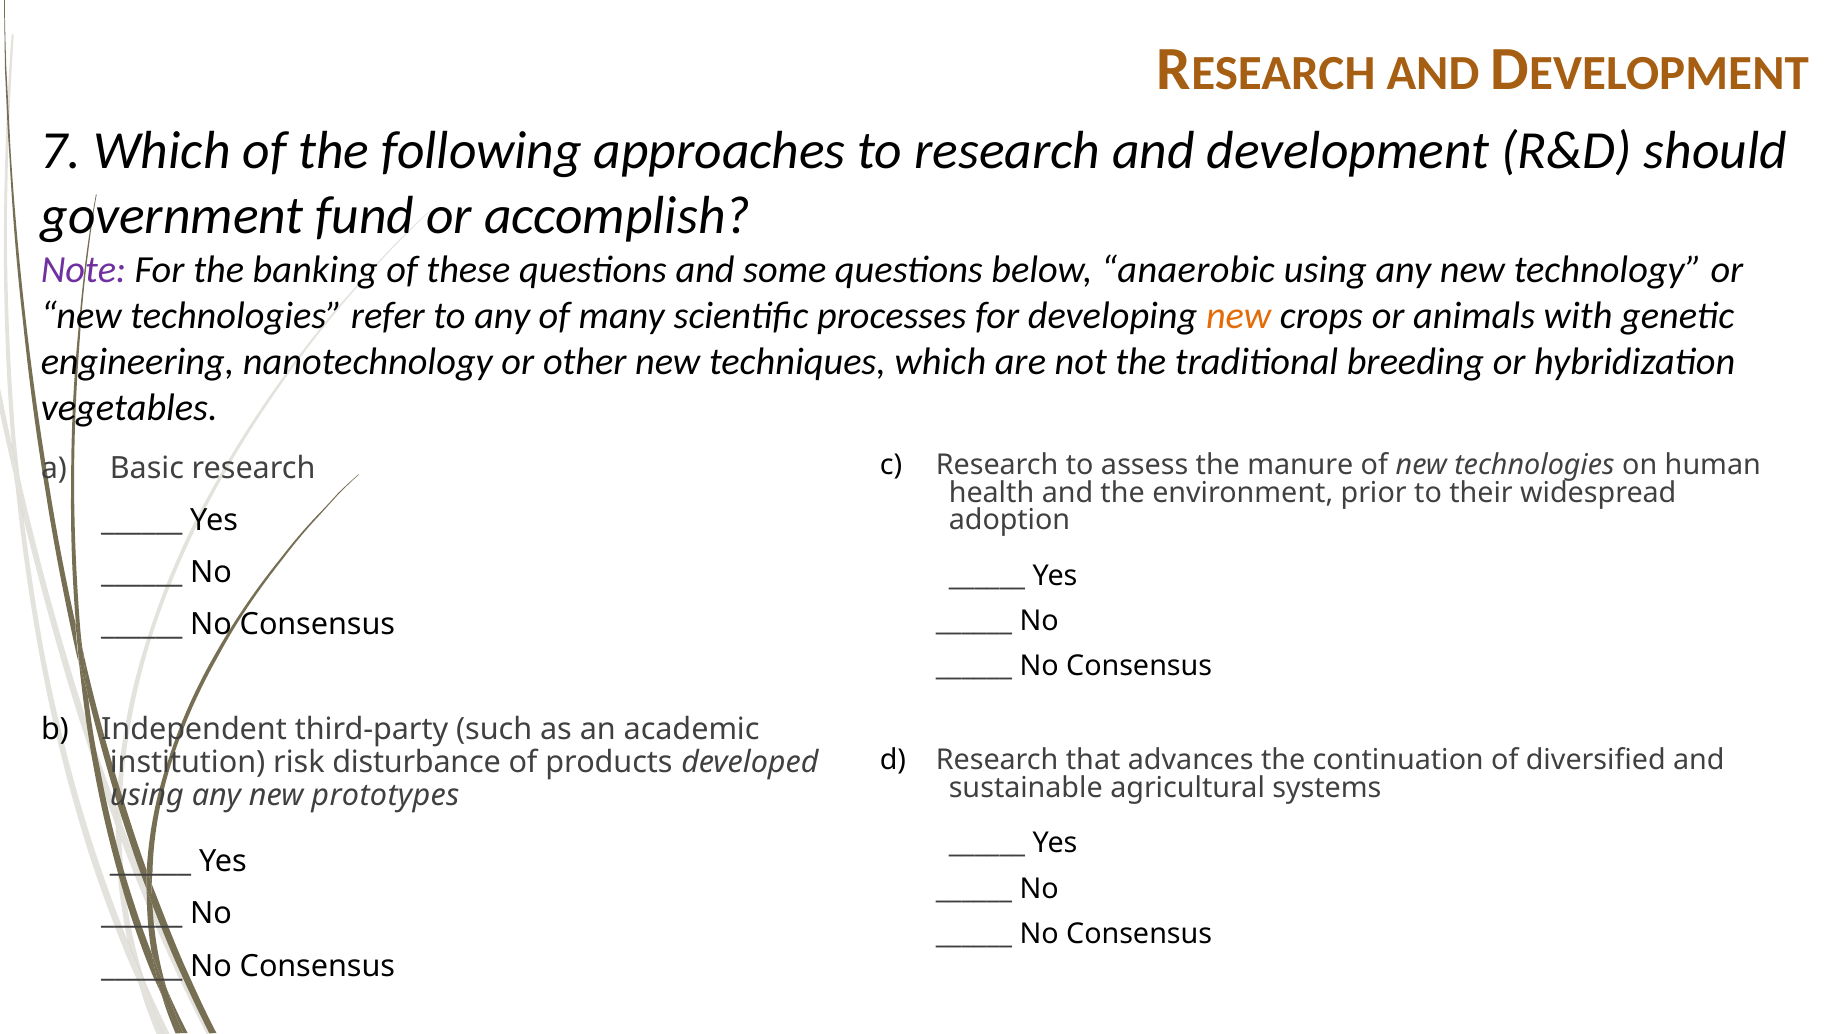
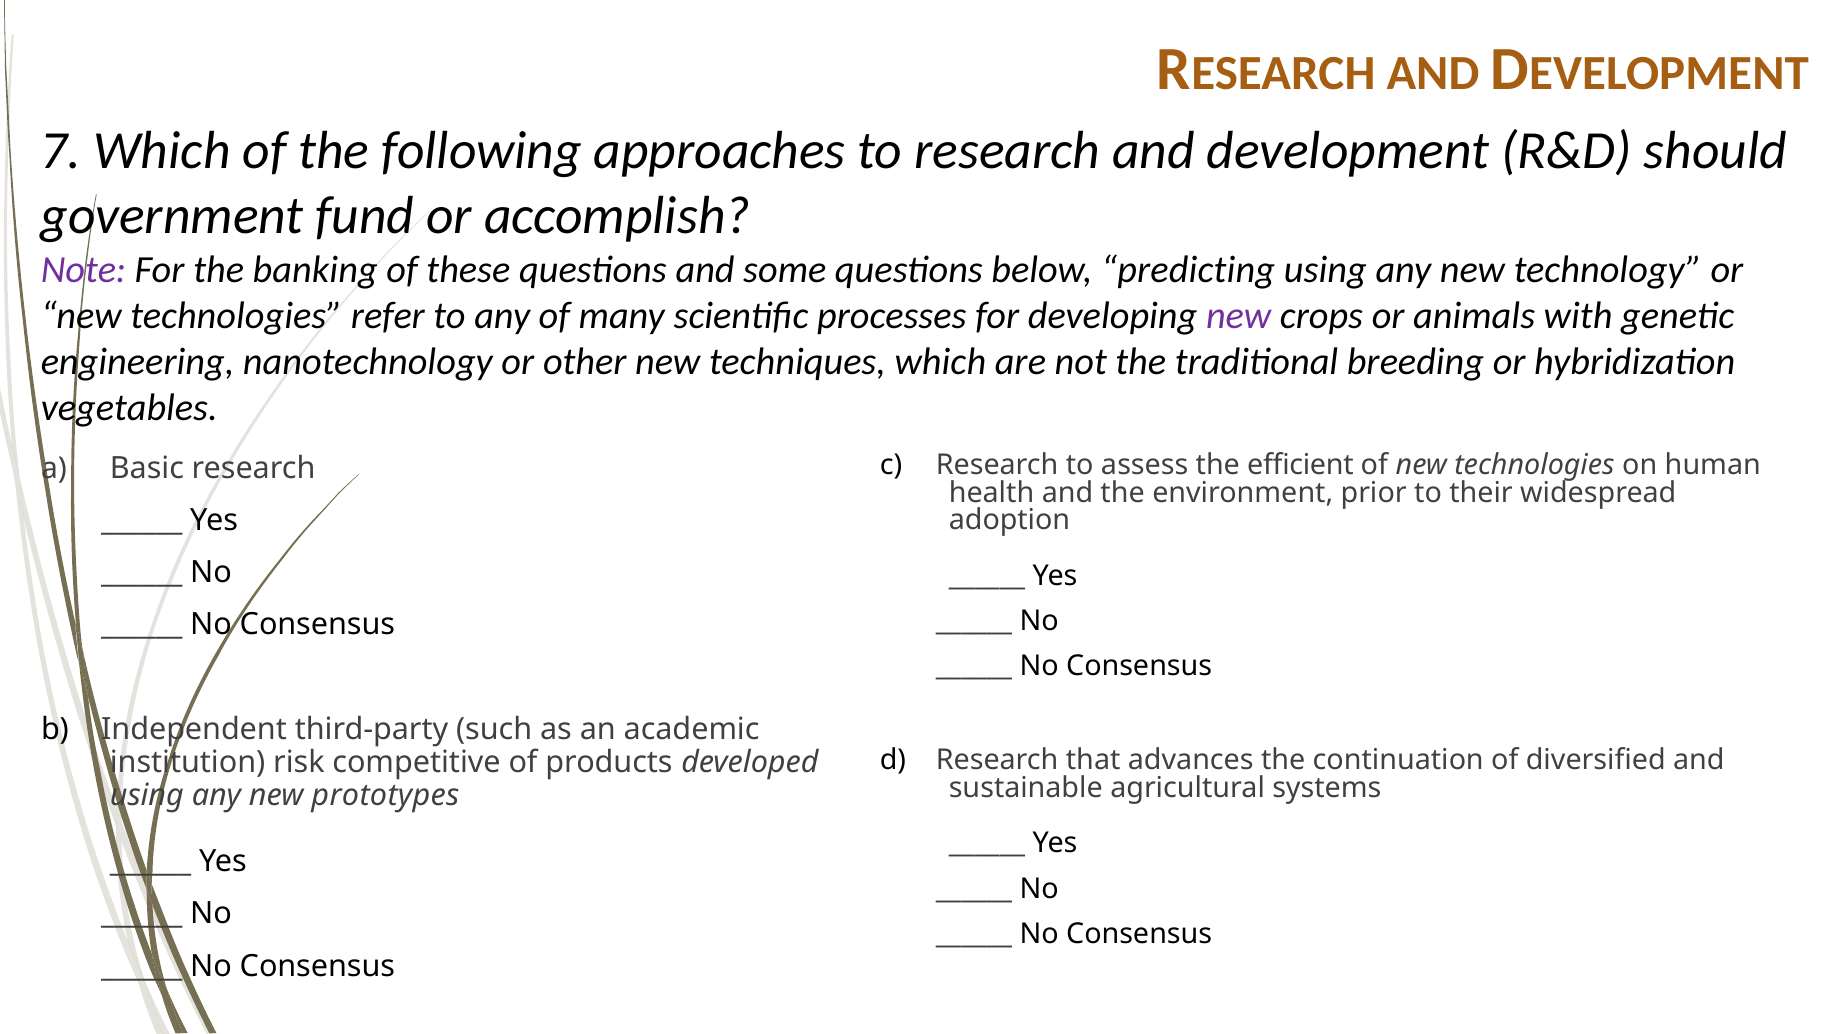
anaerobic: anaerobic -> predicting
new at (1239, 315) colour: orange -> purple
manure: manure -> efficient
disturbance: disturbance -> competitive
